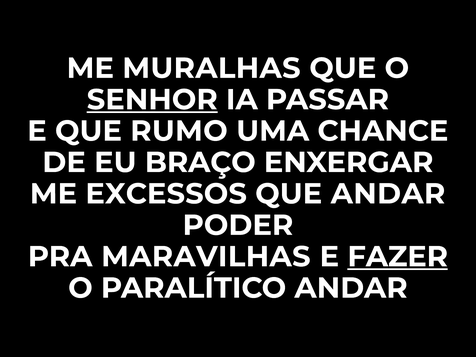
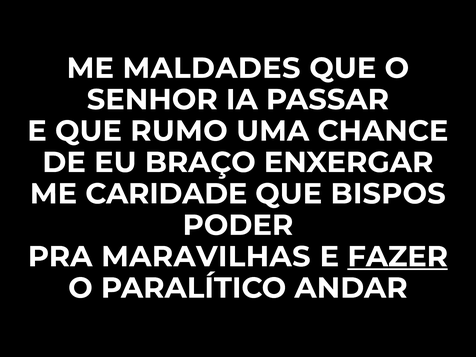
MURALHAS: MURALHAS -> MALDADES
SENHOR underline: present -> none
EXCESSOS: EXCESSOS -> CARIDADE
QUE ANDAR: ANDAR -> BISPOS
